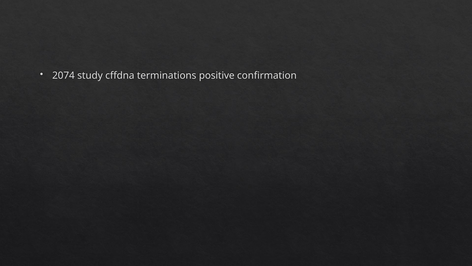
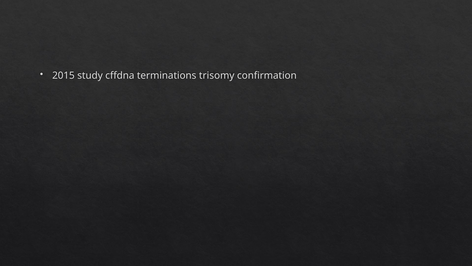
2074: 2074 -> 2015
positive: positive -> trisomy
